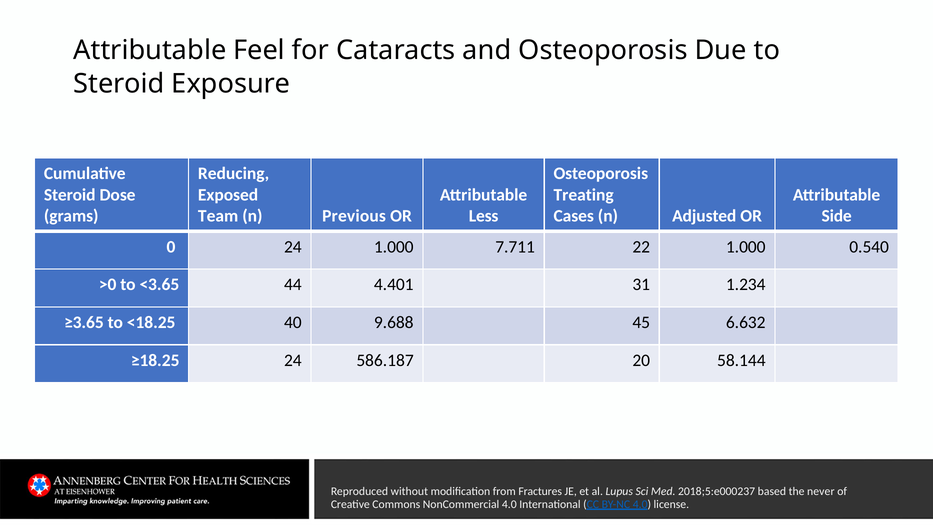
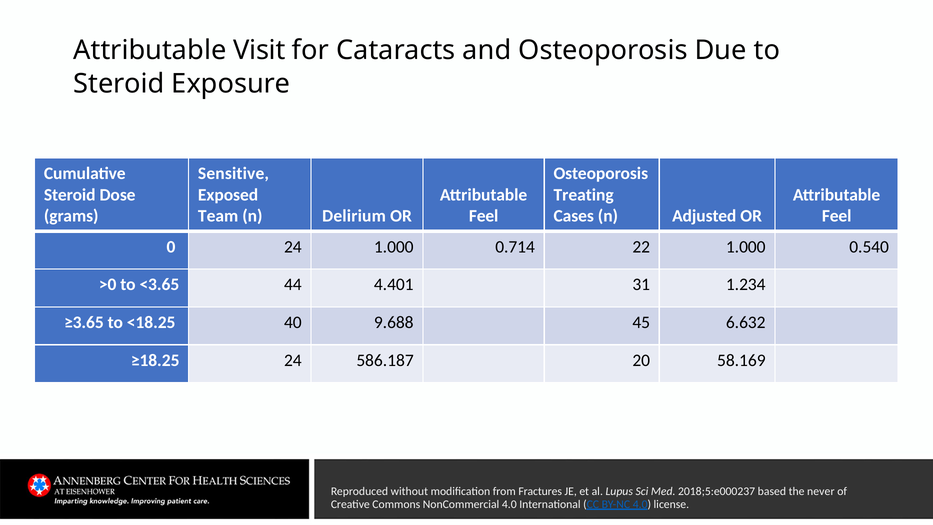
Feel: Feel -> Visit
Reducing: Reducing -> Sensitive
Previous: Previous -> Delirium
Less at (484, 216): Less -> Feel
Side at (837, 216): Side -> Feel
7.711: 7.711 -> 0.714
58.144: 58.144 -> 58.169
